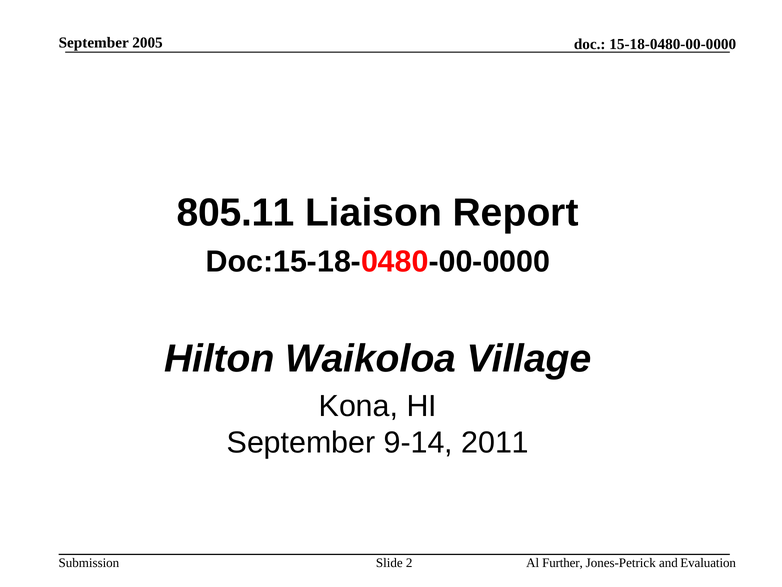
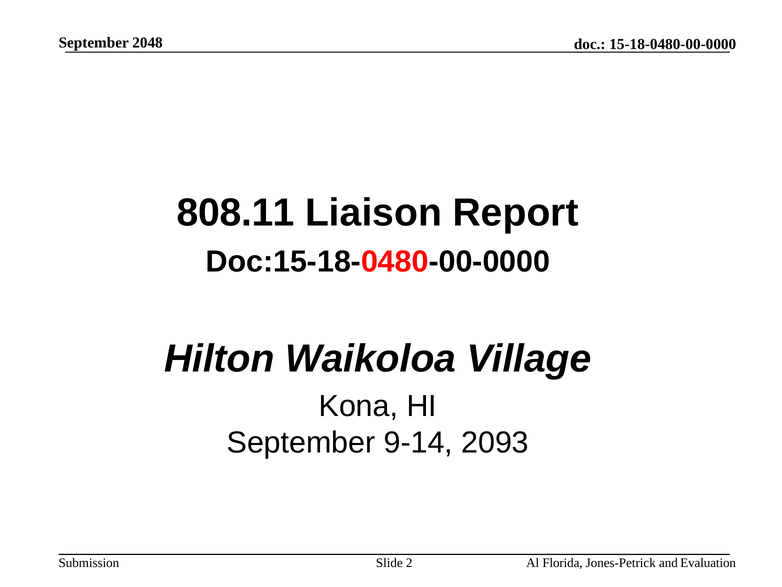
2005: 2005 -> 2048
805.11: 805.11 -> 808.11
2011: 2011 -> 2093
Further: Further -> Florida
